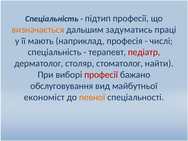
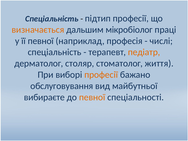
задуматись: задуматись -> мікробіолог
її мають: мають -> певної
педіатр colour: red -> orange
найти: найти -> життя
професії at (101, 75) colour: red -> orange
економіст: економіст -> вибираєте
